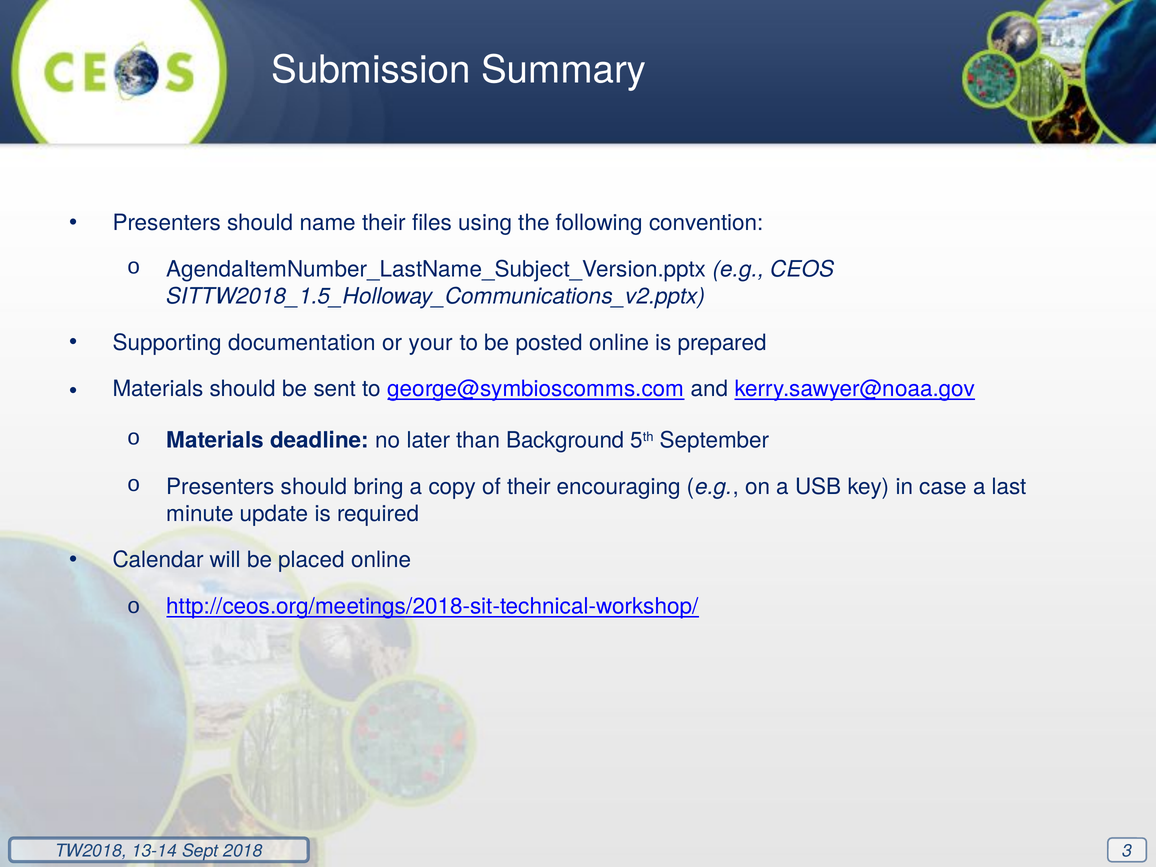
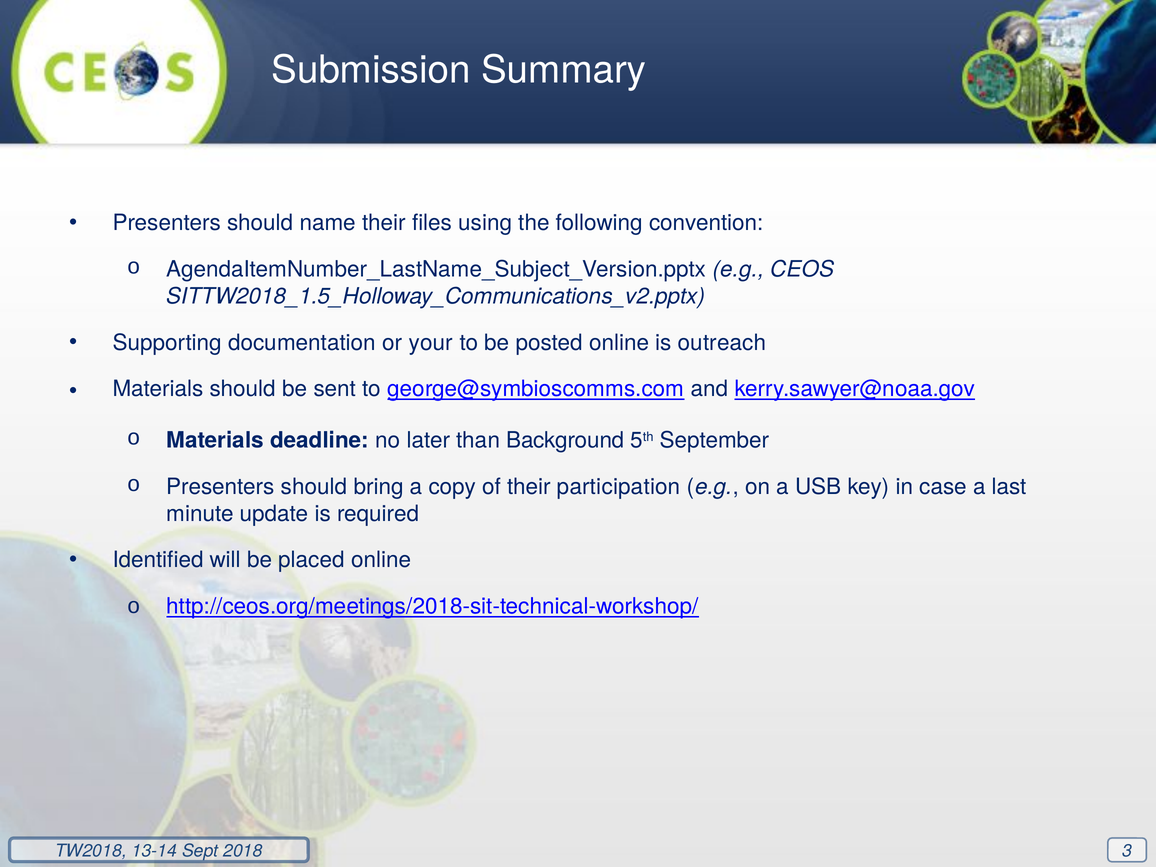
prepared: prepared -> outreach
encouraging: encouraging -> participation
Calendar: Calendar -> Identified
